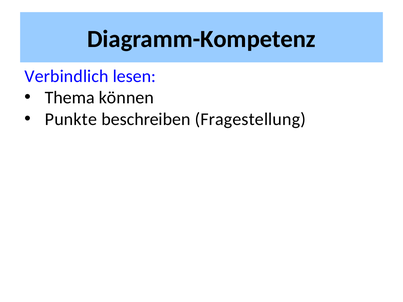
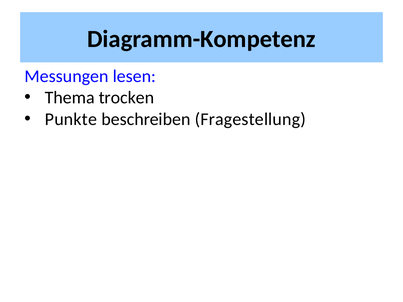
Verbindlich: Verbindlich -> Messungen
können: können -> trocken
